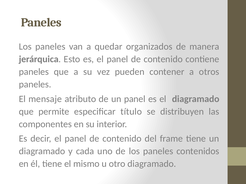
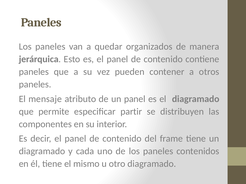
título: título -> partir
